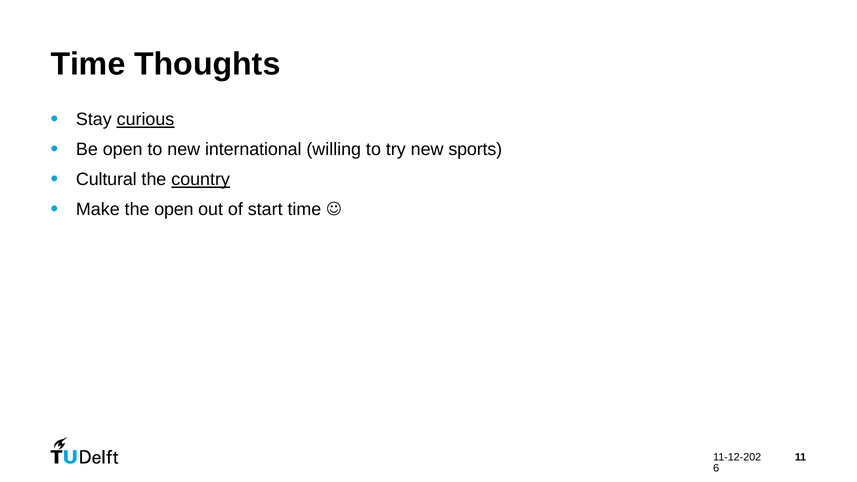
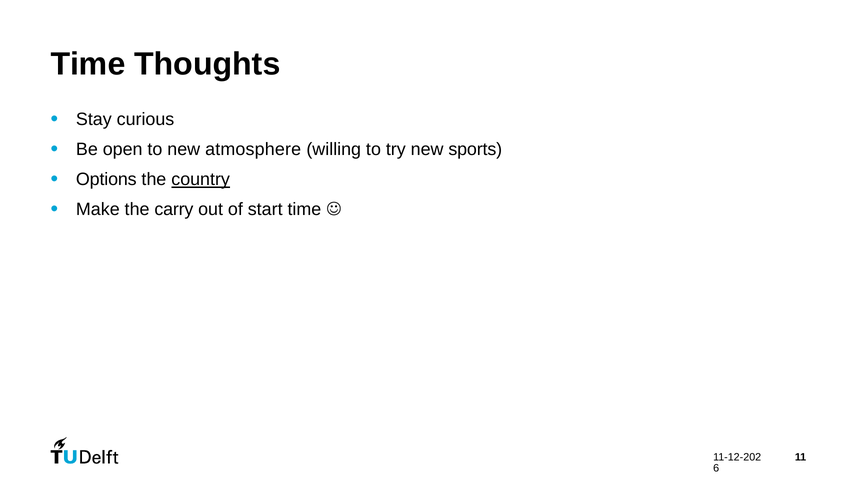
curious underline: present -> none
international: international -> atmosphere
Cultural: Cultural -> Options
the open: open -> carry
